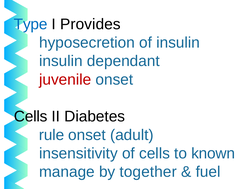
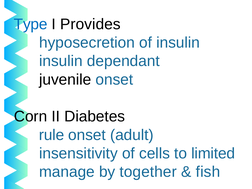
juvenile colour: red -> black
Cells at (31, 116): Cells -> Corn
known: known -> limited
fuel: fuel -> fish
